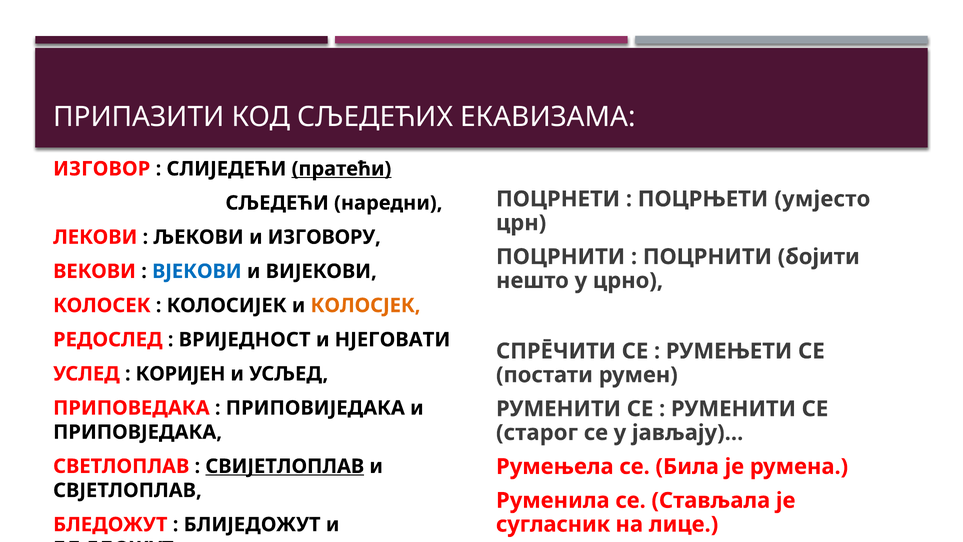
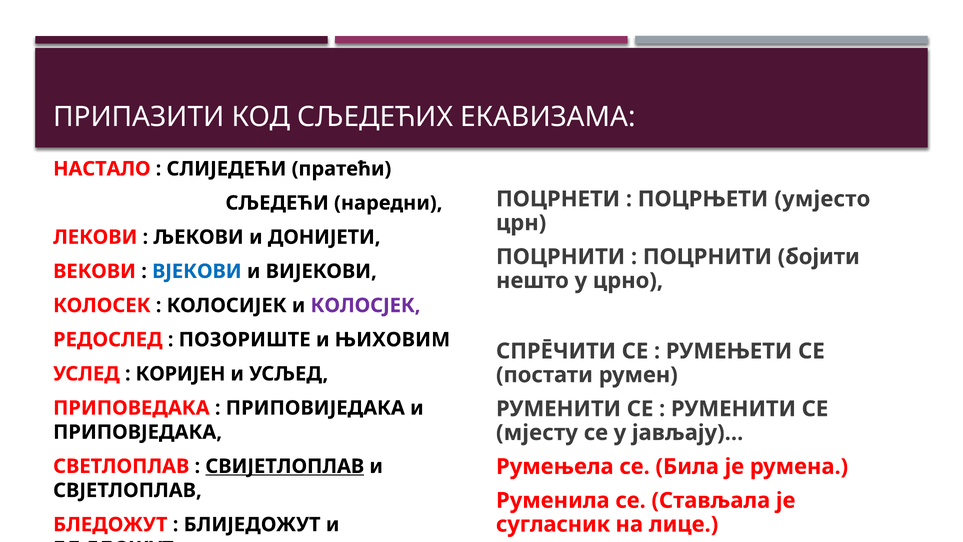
ИЗГОВОР: ИЗГОВОР -> НАСТАЛО
пратећи underline: present -> none
ИЗГОВОРУ: ИЗГОВОРУ -> ДОНИЈЕТИ
КОЛОСЈЕК colour: orange -> purple
ВРИЈЕДНОСТ: ВРИЈЕДНОСТ -> ПОЗОРИШТЕ
НЈЕГОВАТИ: НЈЕГОВАТИ -> ЊИХОВИМ
старог: старог -> мјесту
